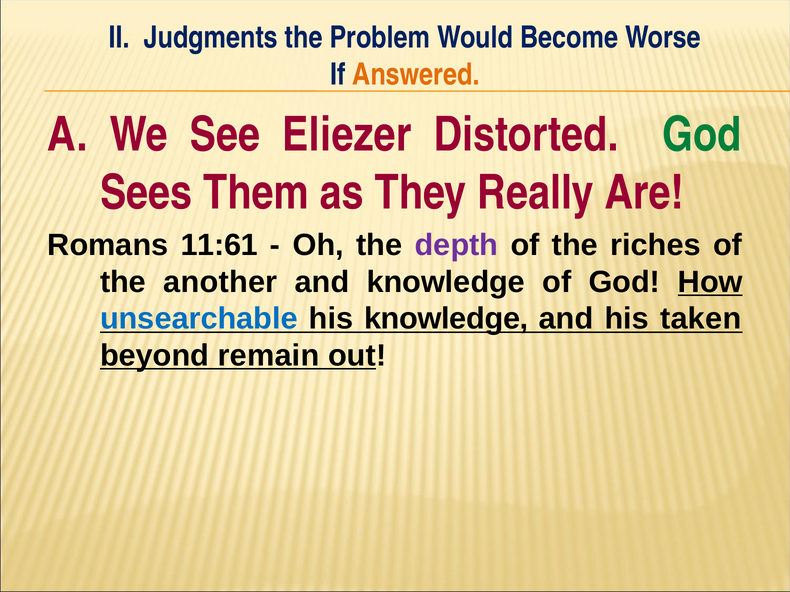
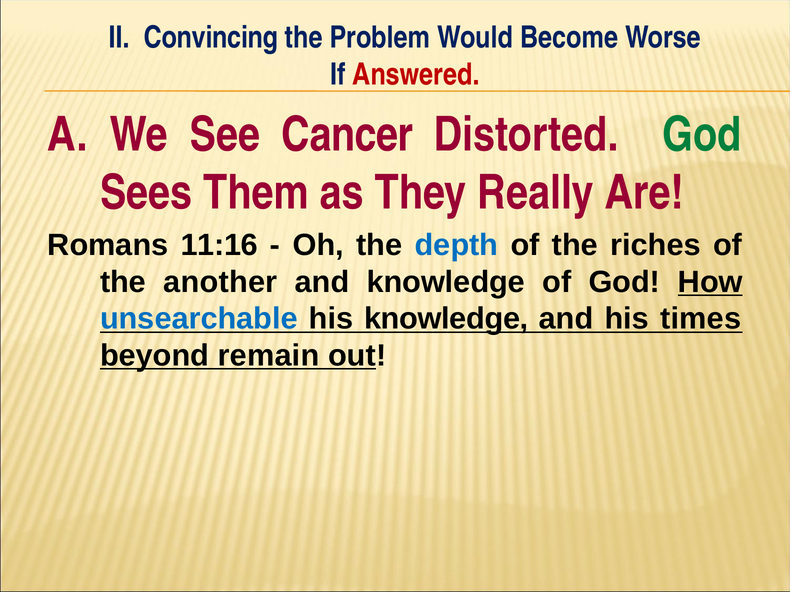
Judgments: Judgments -> Convincing
Answered colour: orange -> red
Eliezer: Eliezer -> Cancer
11:61: 11:61 -> 11:16
depth colour: purple -> blue
taken: taken -> times
